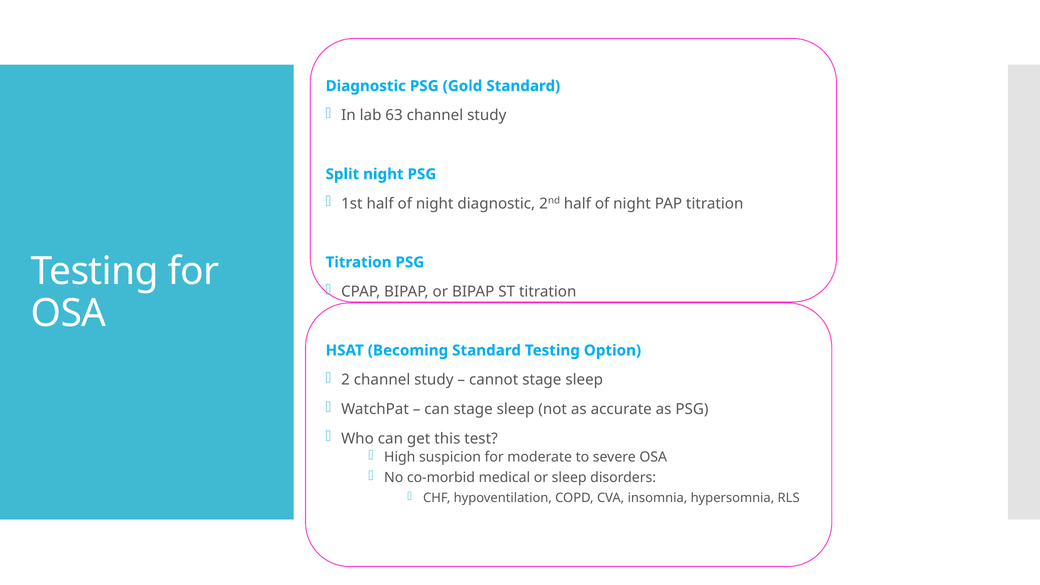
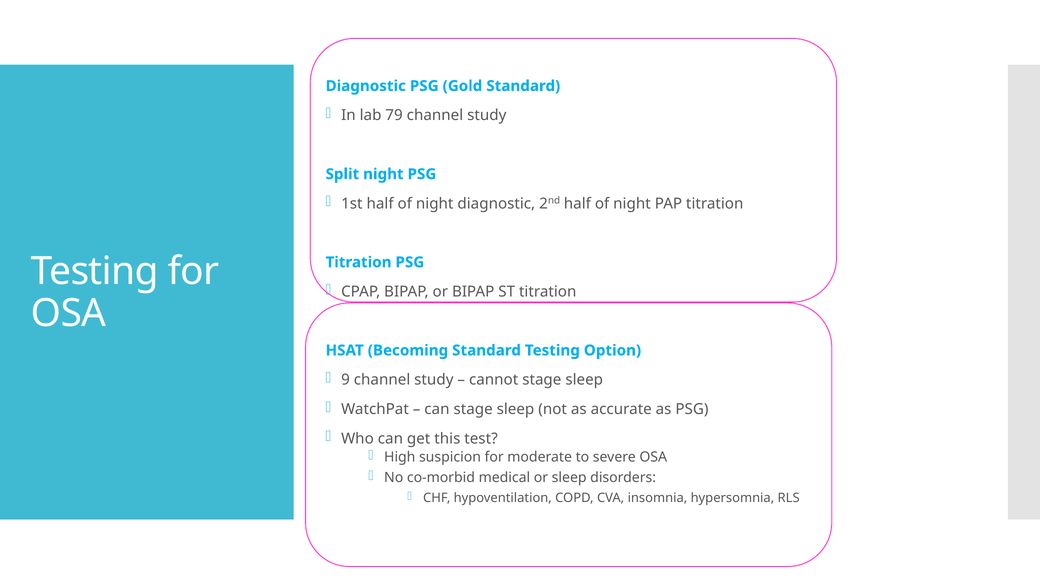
63: 63 -> 79
2: 2 -> 9
